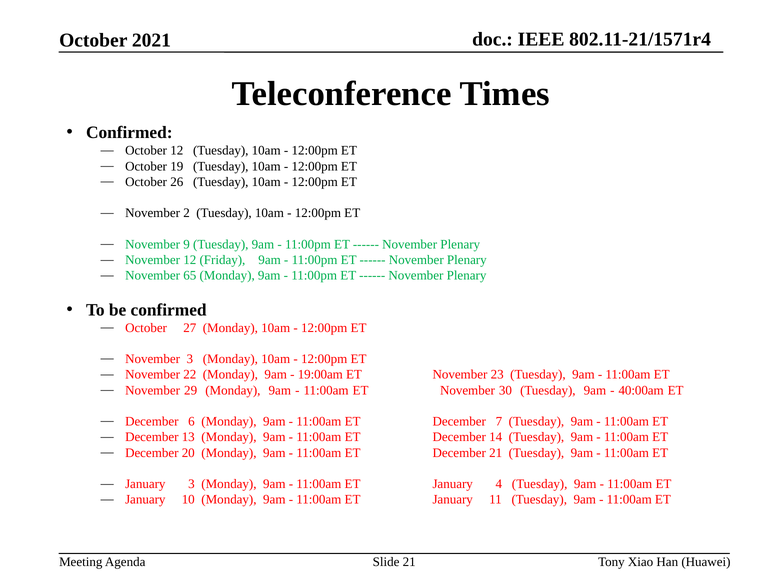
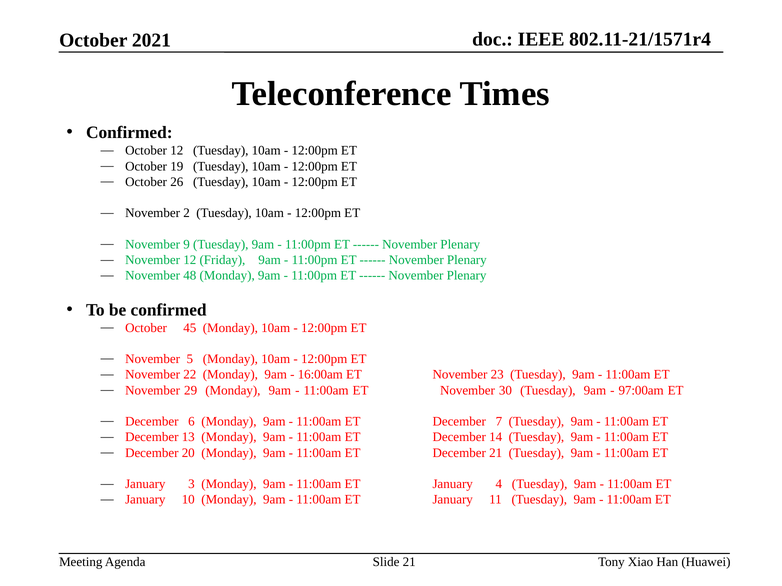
65: 65 -> 48
27: 27 -> 45
November 3: 3 -> 5
19:00am: 19:00am -> 16:00am
40:00am: 40:00am -> 97:00am
